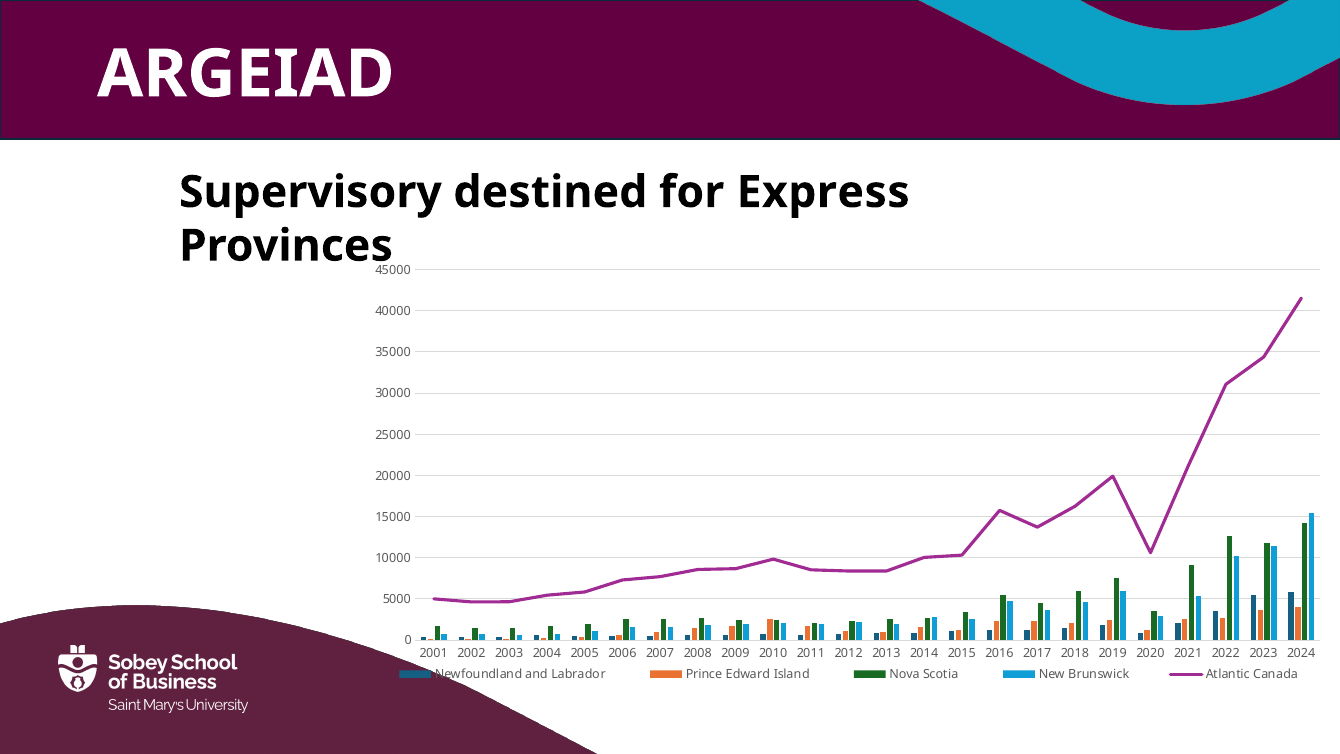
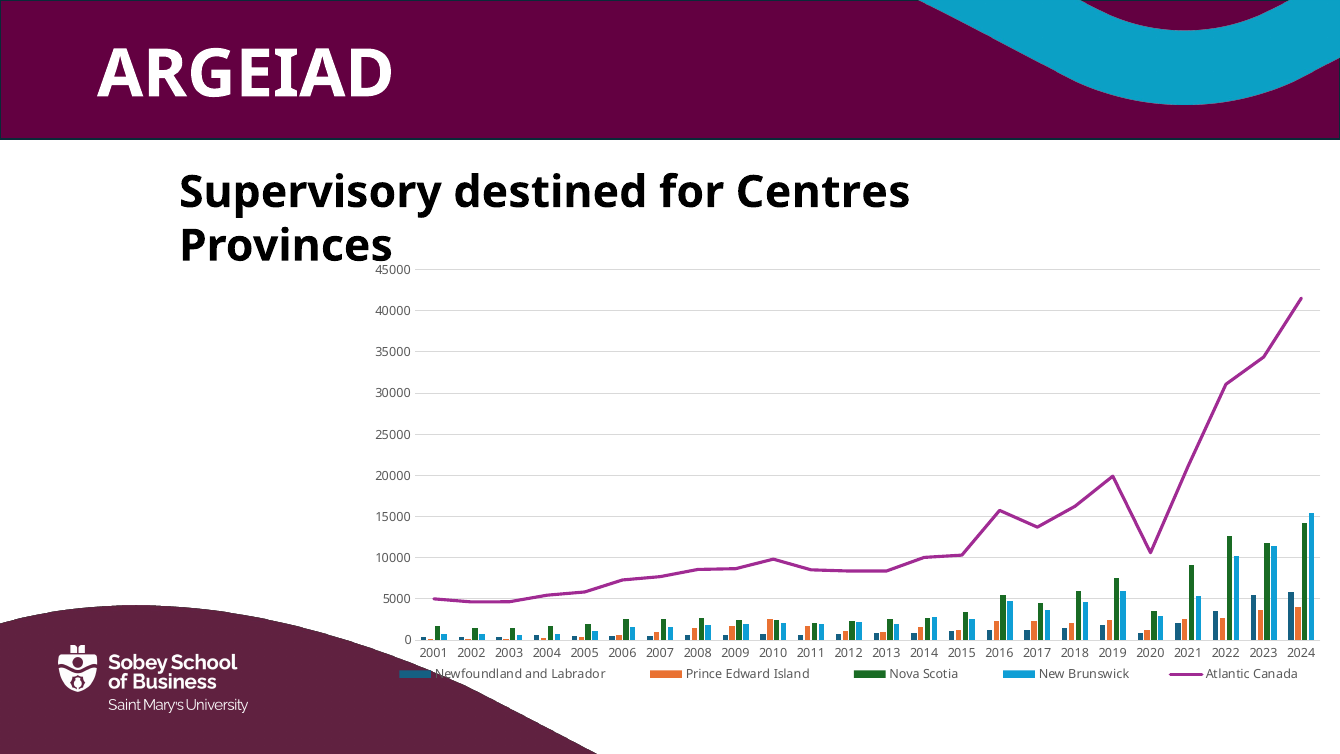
Express: Express -> Centres
